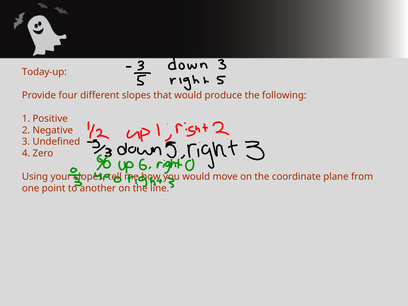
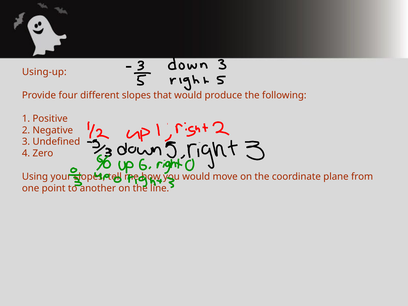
Today-up: Today-up -> Using-up
